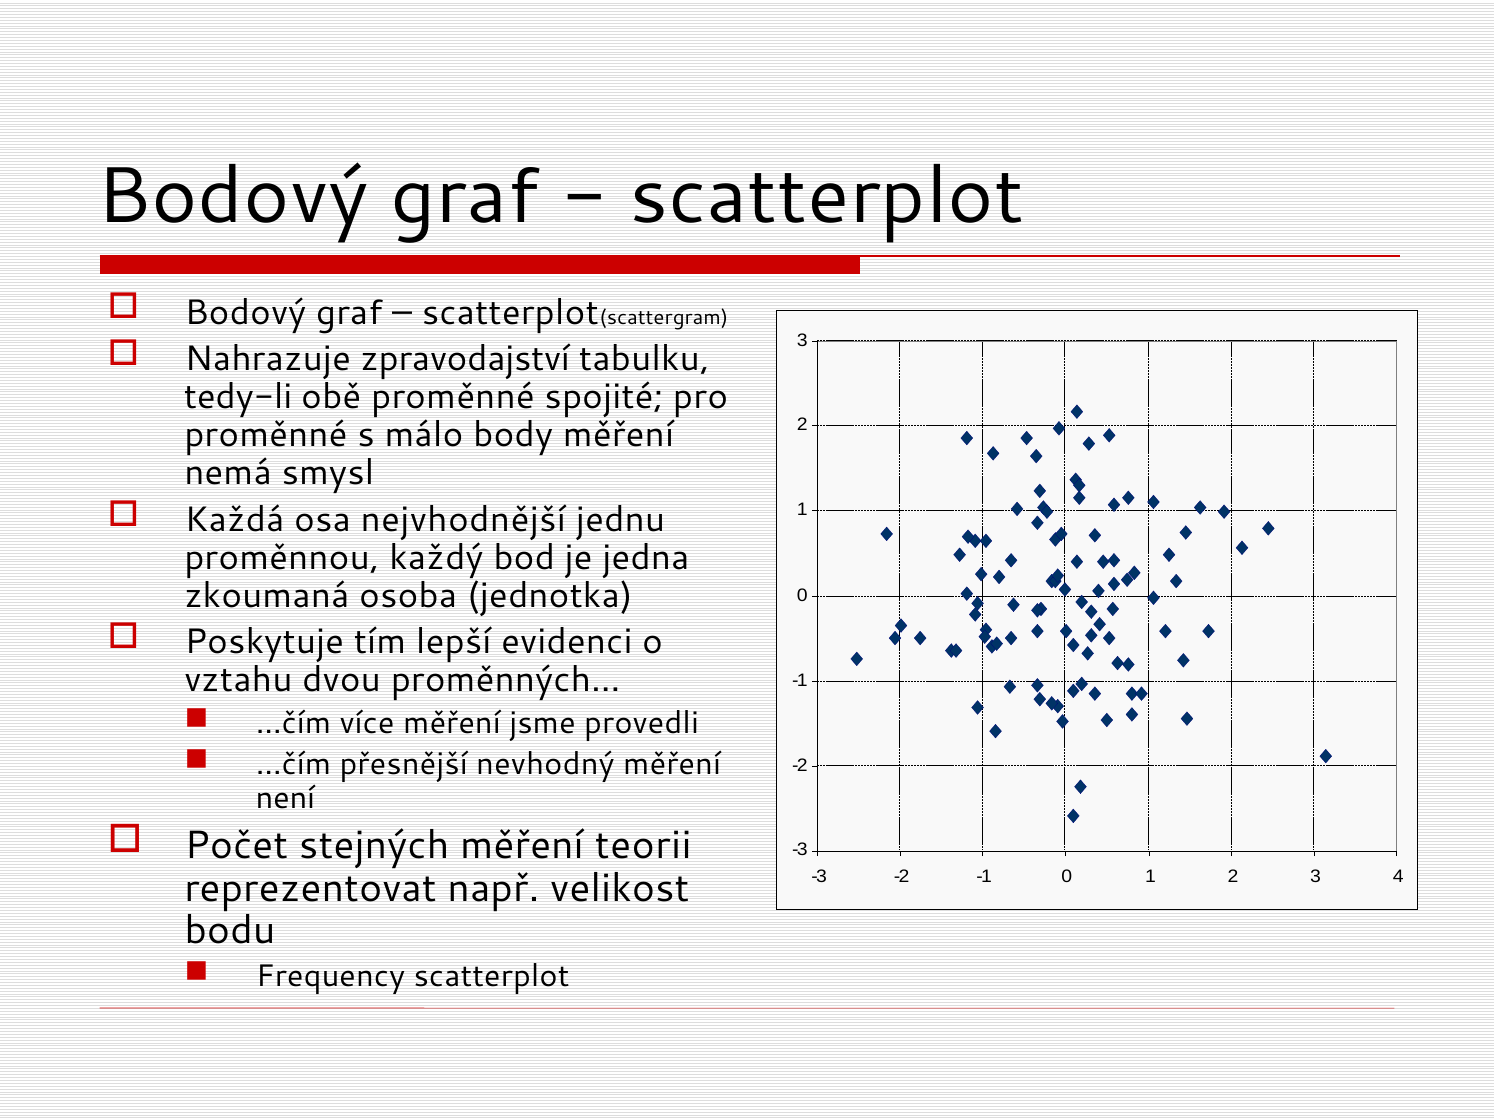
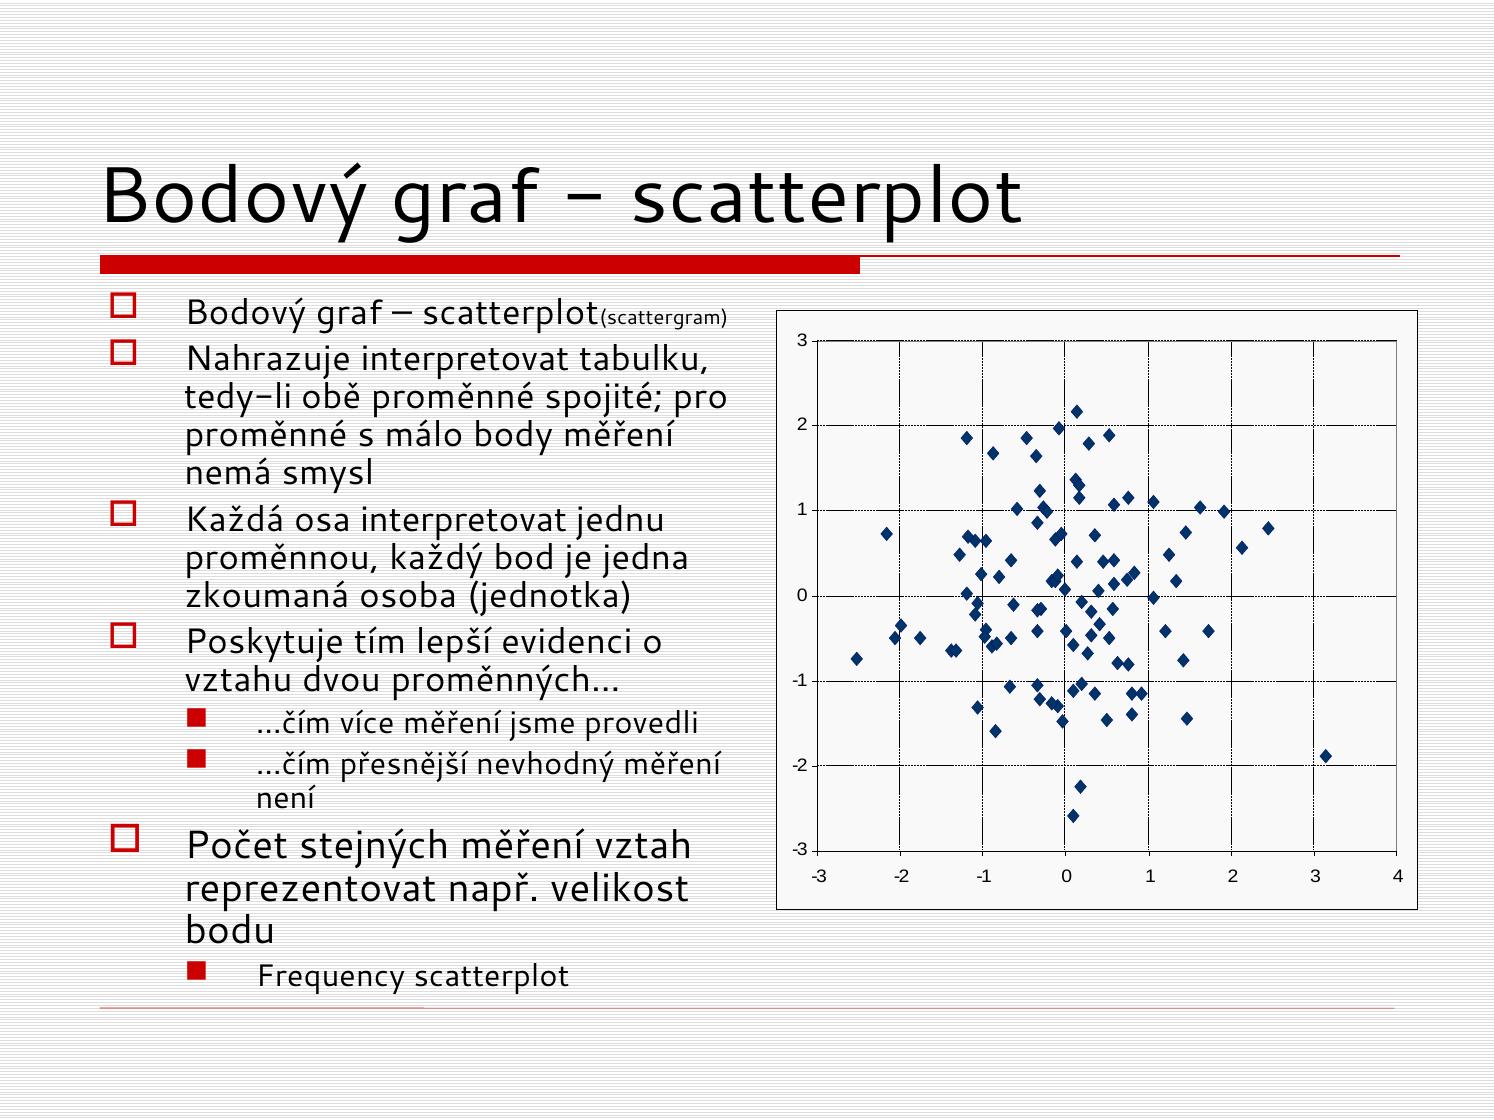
Nahrazuje zpravodajství: zpravodajství -> interpretovat
osa nejvhodnější: nejvhodnější -> interpretovat
teorii: teorii -> vztah
